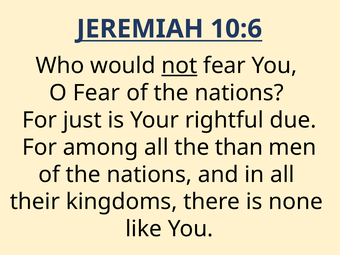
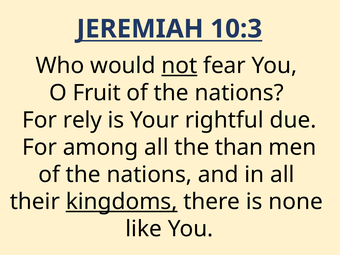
10:6: 10:6 -> 10:3
O Fear: Fear -> Fruit
just: just -> rely
kingdoms underline: none -> present
